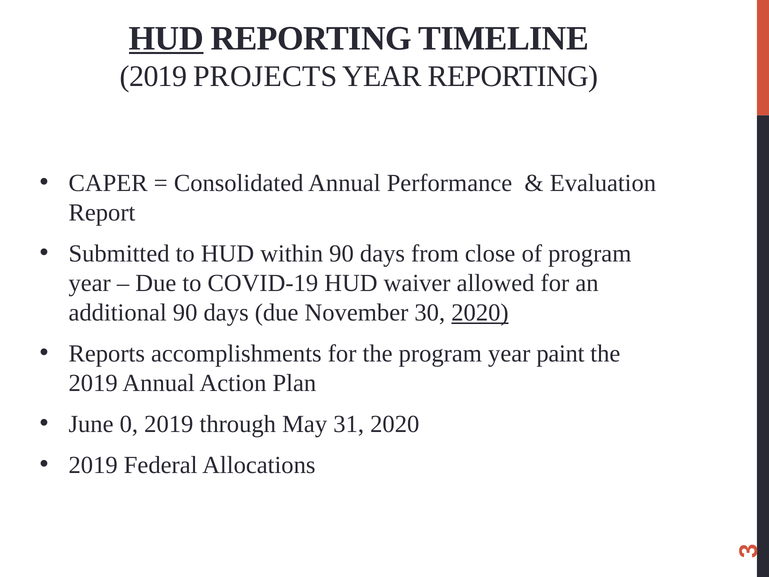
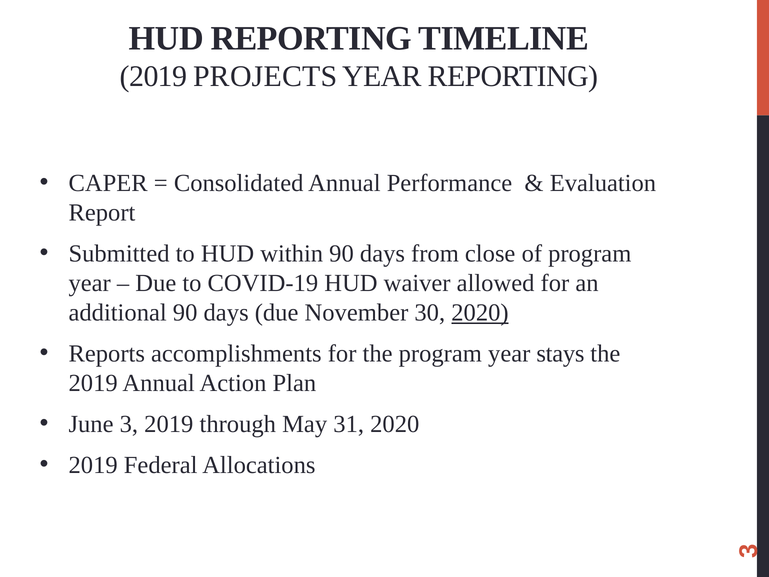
HUD at (166, 38) underline: present -> none
paint: paint -> stays
June 0: 0 -> 3
